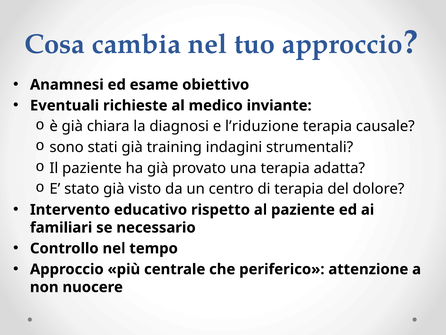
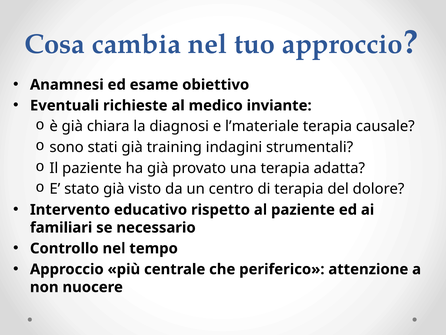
l’riduzione: l’riduzione -> l’materiale
